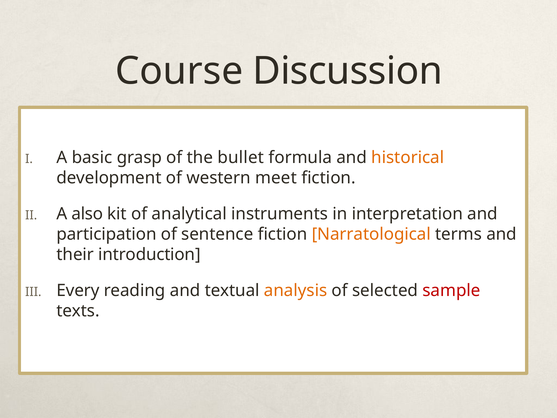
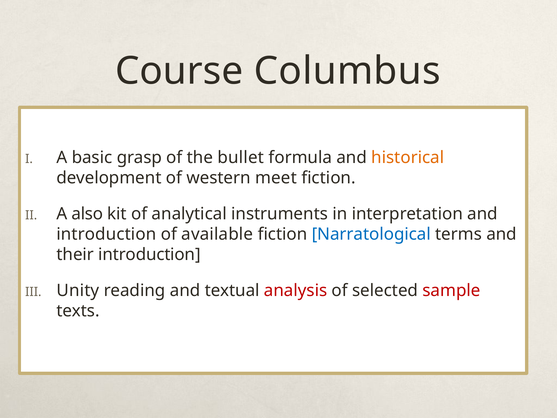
Discussion: Discussion -> Columbus
participation at (106, 234): participation -> introduction
sentence: sentence -> available
Narratological colour: orange -> blue
Every: Every -> Unity
analysis colour: orange -> red
